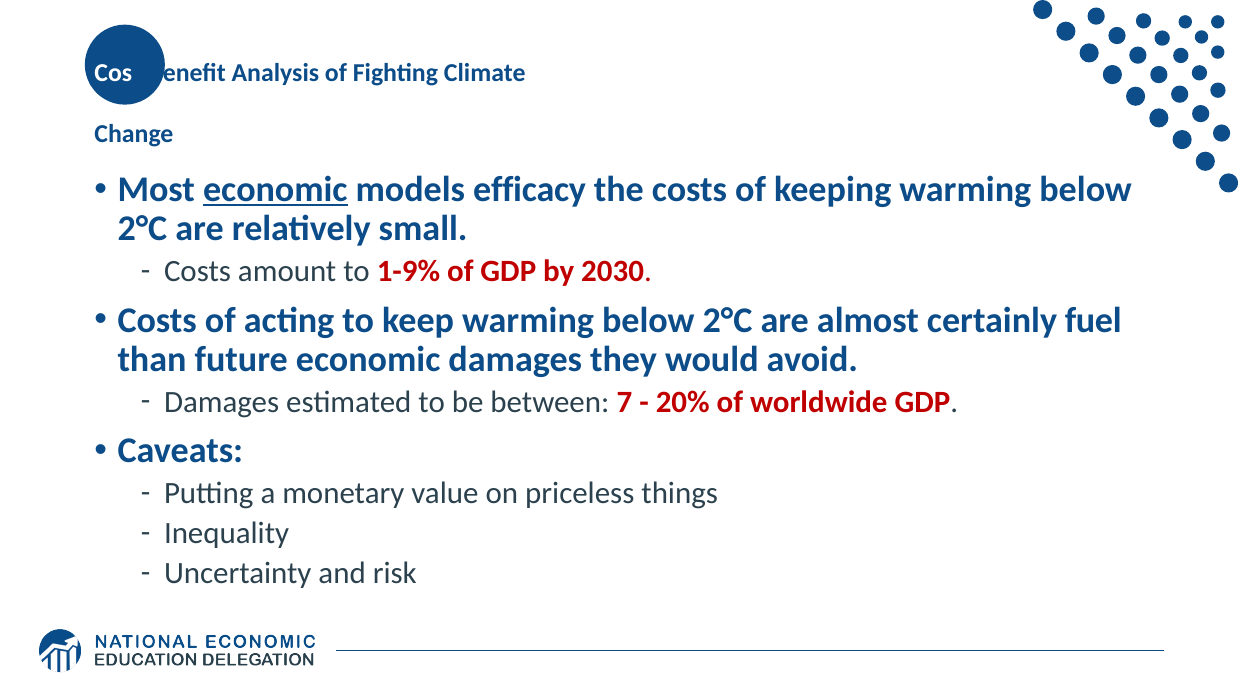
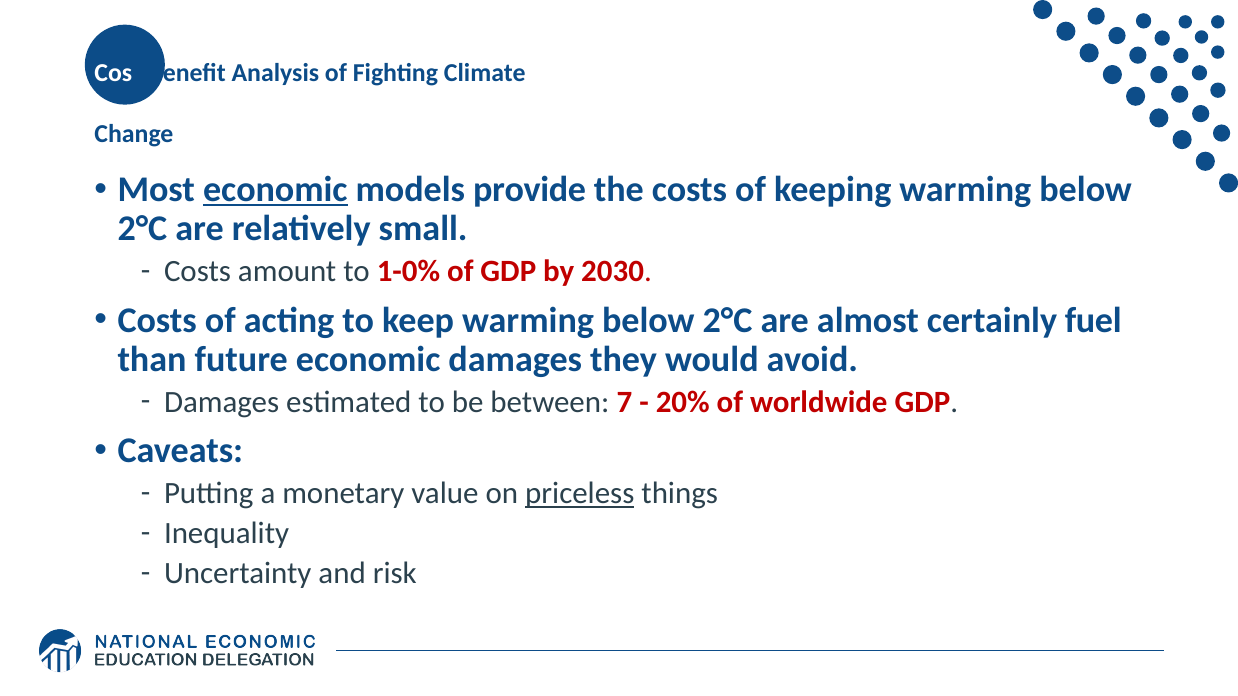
efficacy: efficacy -> provide
1-9%: 1-9% -> 1-0%
priceless underline: none -> present
